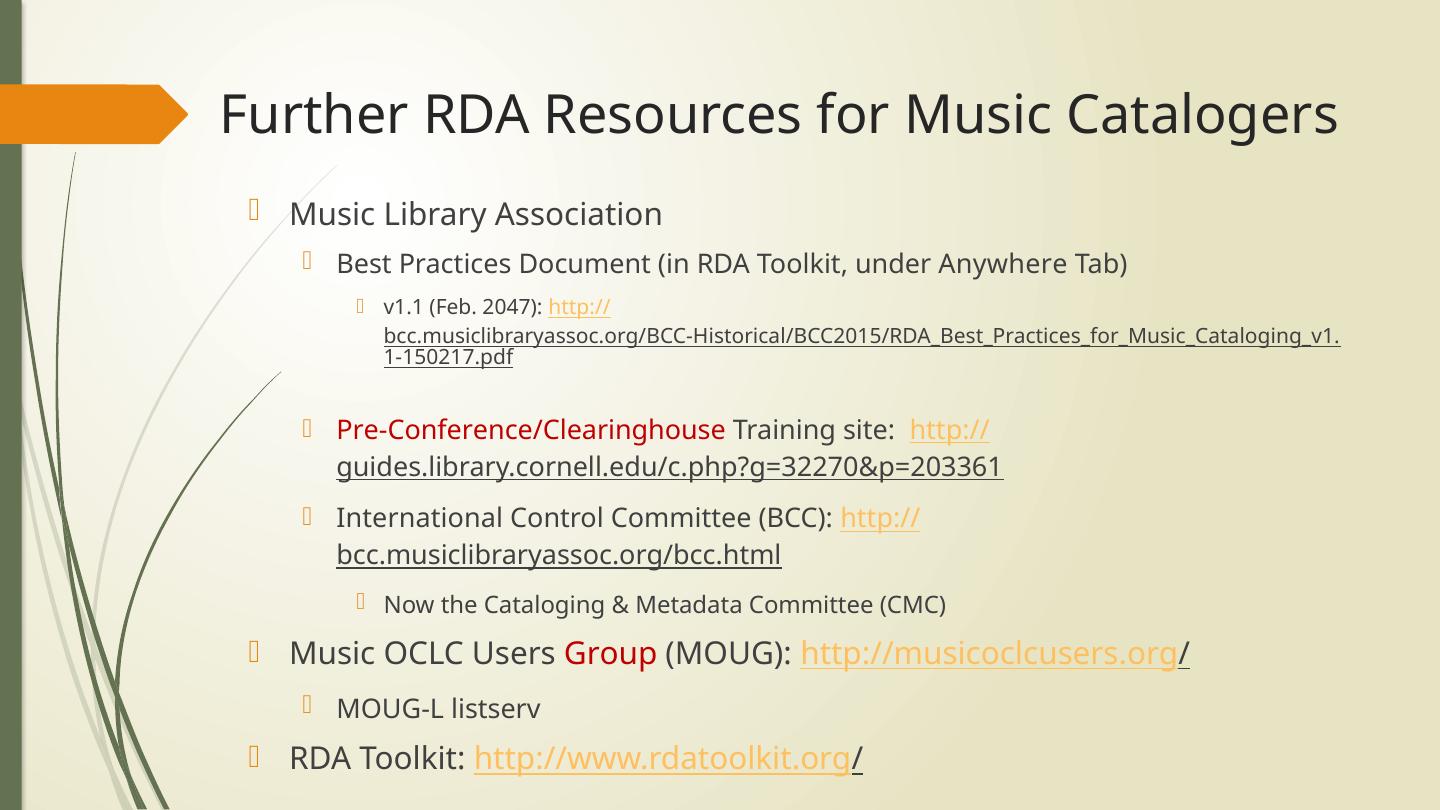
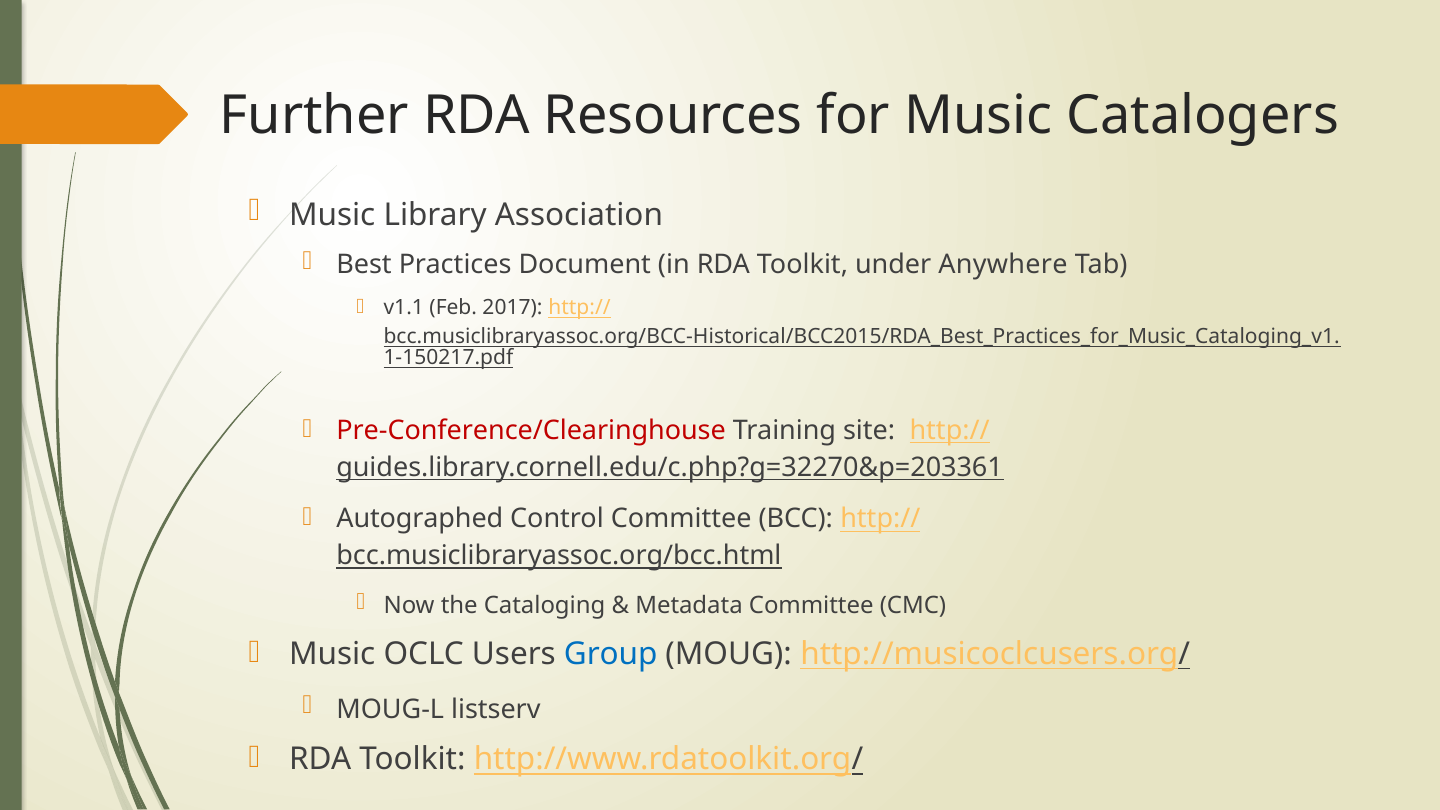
2047: 2047 -> 2017
International: International -> Autographed
Group colour: red -> blue
